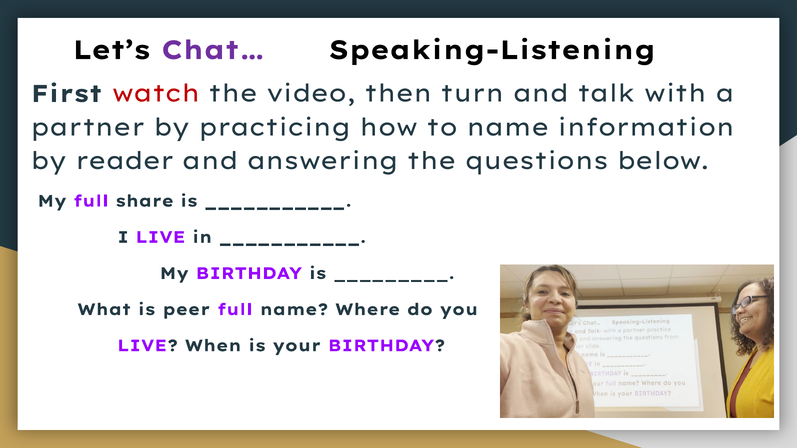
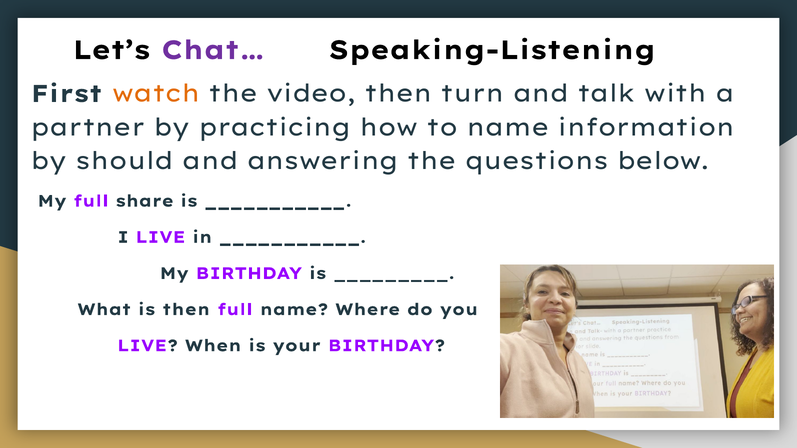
watch colour: red -> orange
reader: reader -> should
is peer: peer -> then
